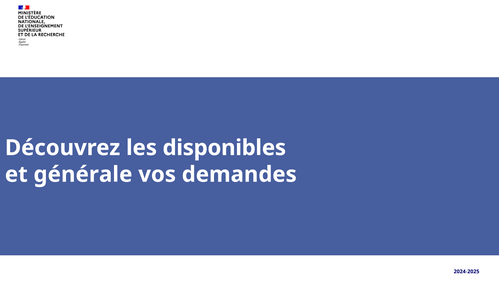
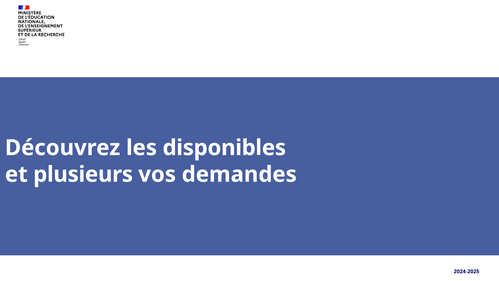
générale: générale -> plusieurs
